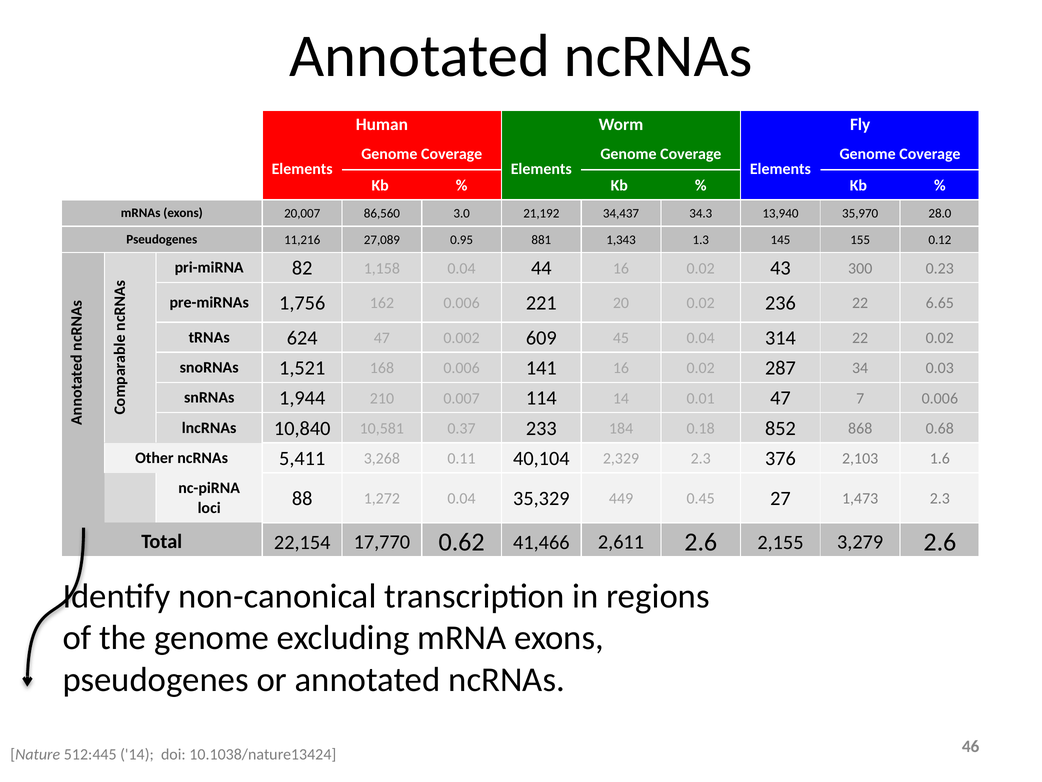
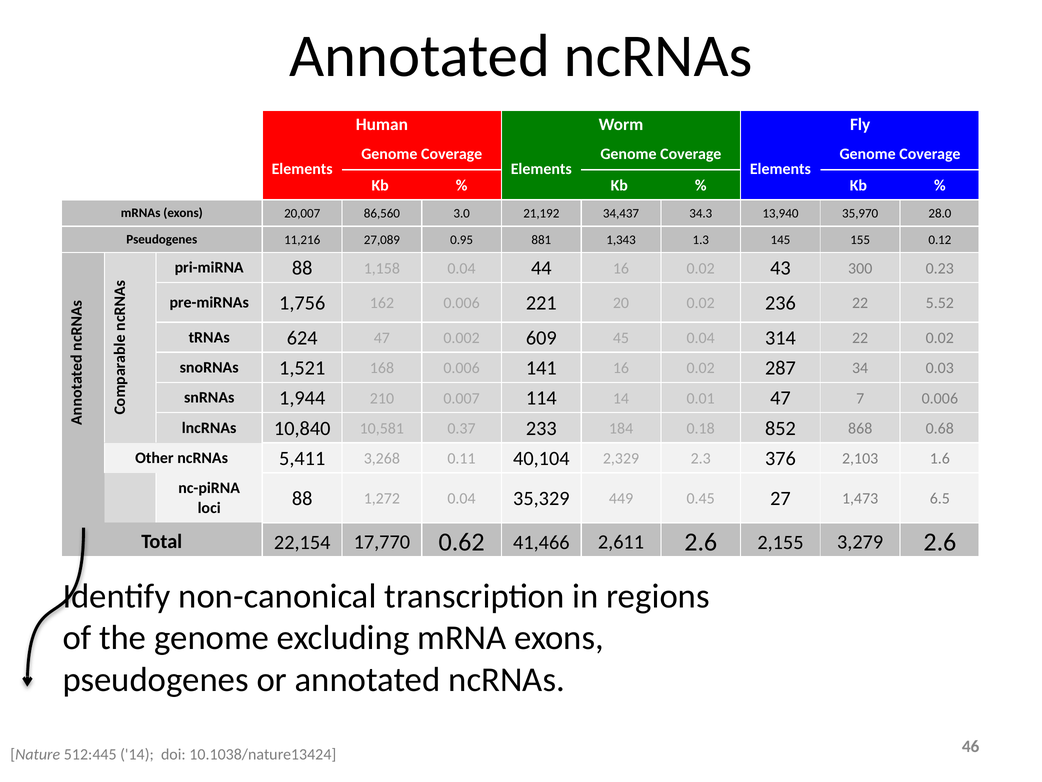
pri-miRNA 82: 82 -> 88
6.65: 6.65 -> 5.52
1,473 2.3: 2.3 -> 6.5
